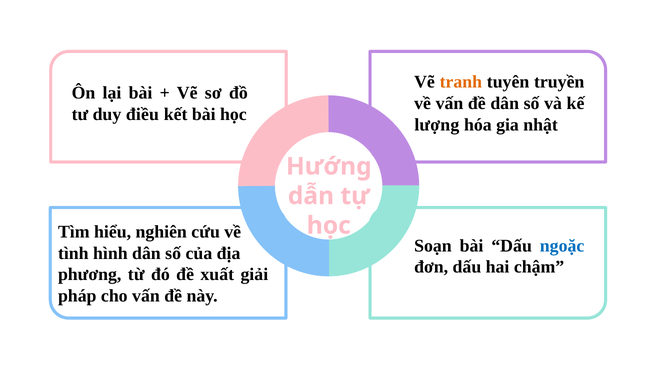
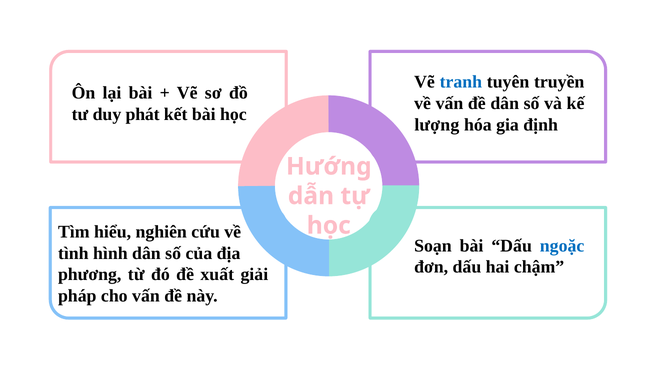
tranh colour: orange -> blue
điều: điều -> phát
nhật: nhật -> định
